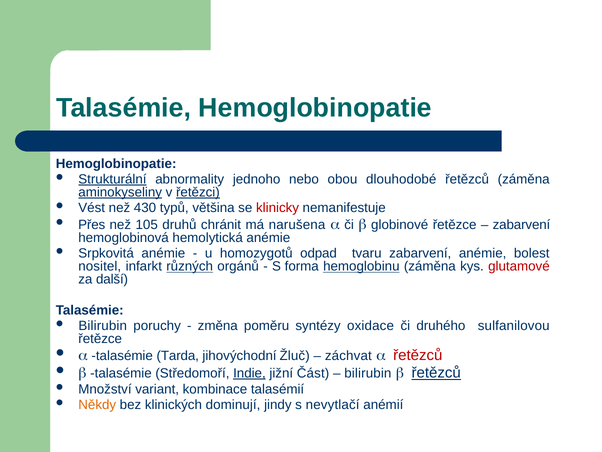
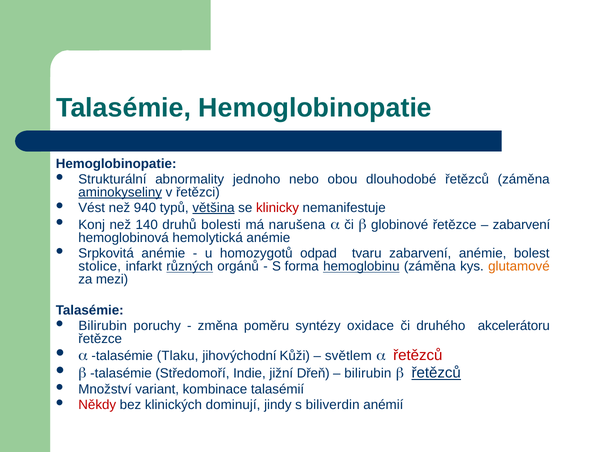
Strukturální underline: present -> none
řetězci underline: present -> none
430: 430 -> 940
většina underline: none -> present
Přes: Přes -> Konj
105: 105 -> 140
chránit: chránit -> bolesti
nositel: nositel -> stolice
glutamové colour: red -> orange
další: další -> mezi
sulfanilovou: sulfanilovou -> akcelerátoru
Tarda: Tarda -> Tlaku
Žluč: Žluč -> Kůži
záchvat: záchvat -> světlem
Indie underline: present -> none
Část: Část -> Dřeň
Někdy colour: orange -> red
nevytlačí: nevytlačí -> biliverdin
